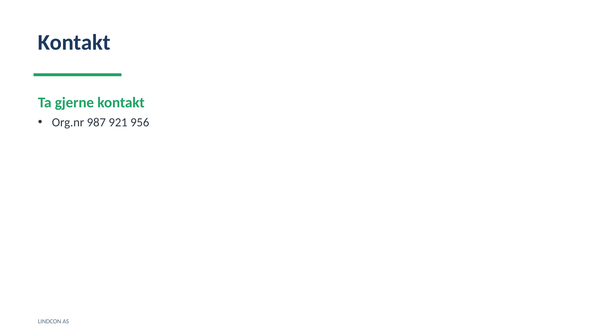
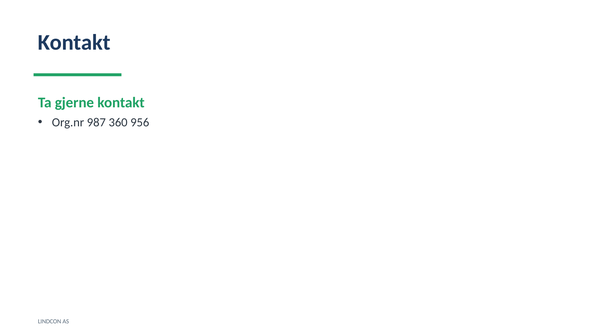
921: 921 -> 360
